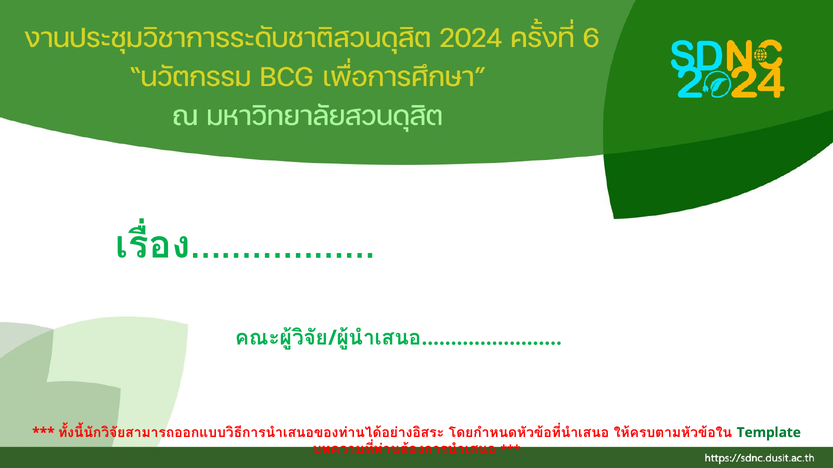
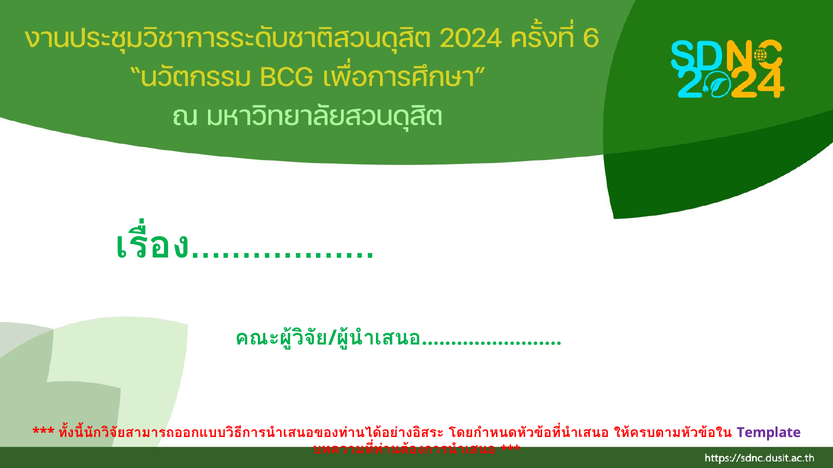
Template colour: green -> purple
